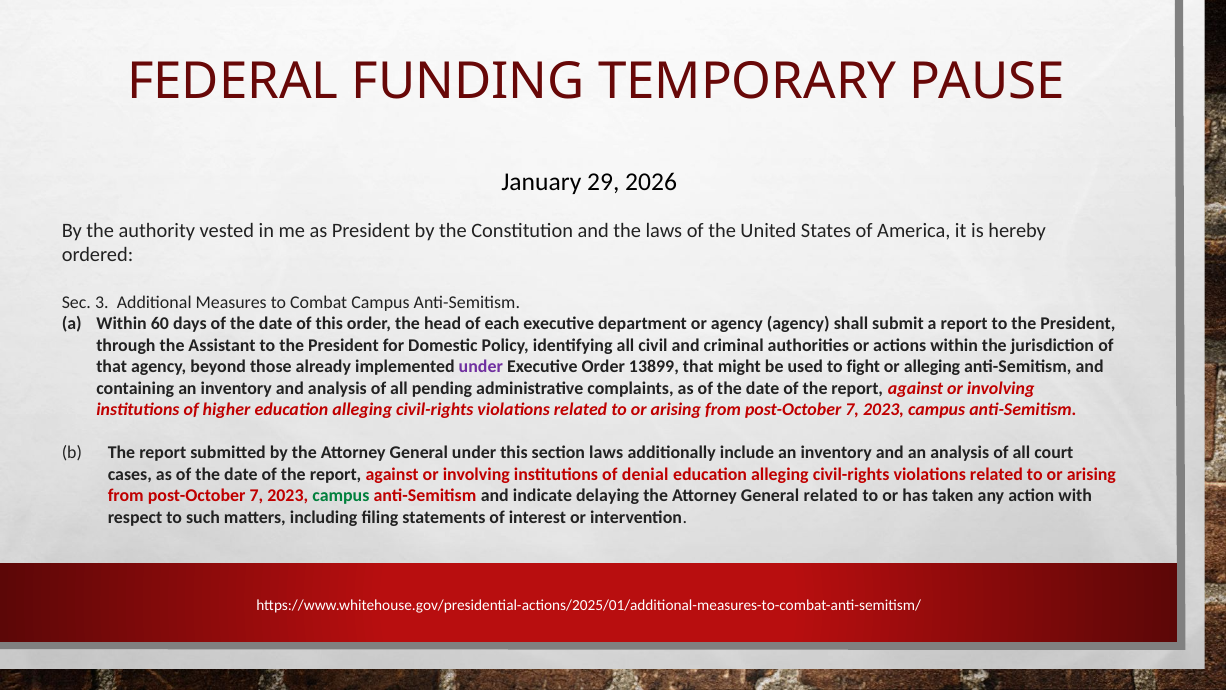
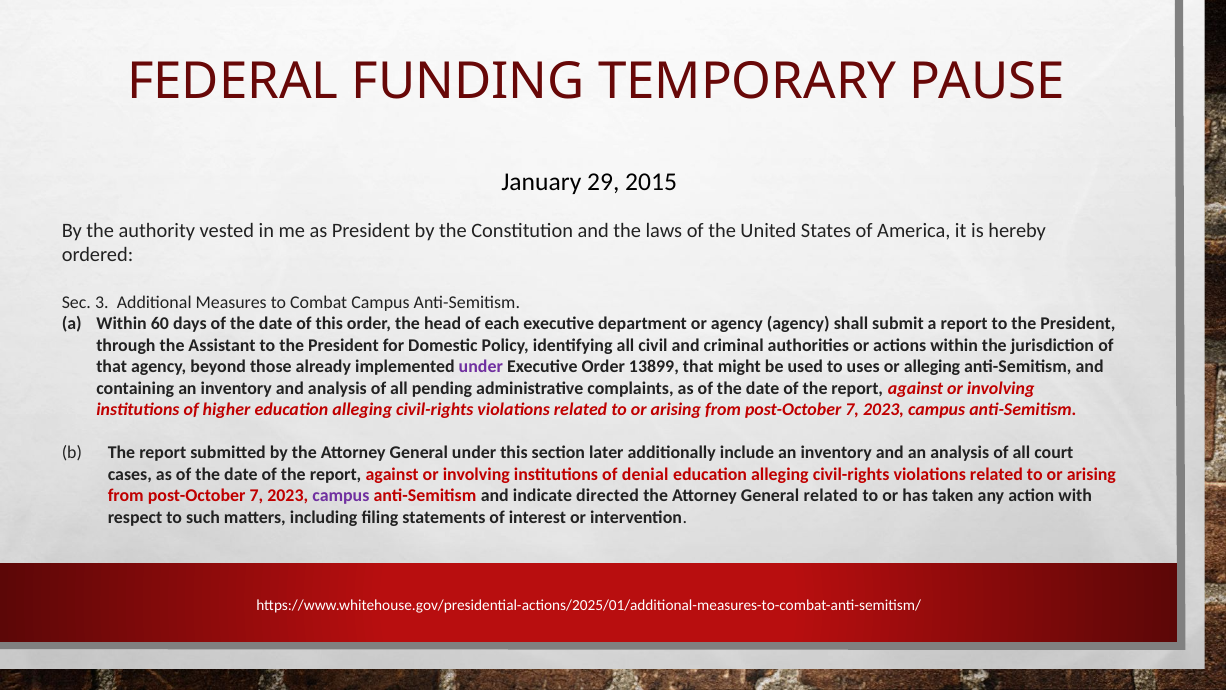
2026: 2026 -> 2015
fight: fight -> uses
section laws: laws -> later
campus at (341, 496) colour: green -> purple
delaying: delaying -> directed
